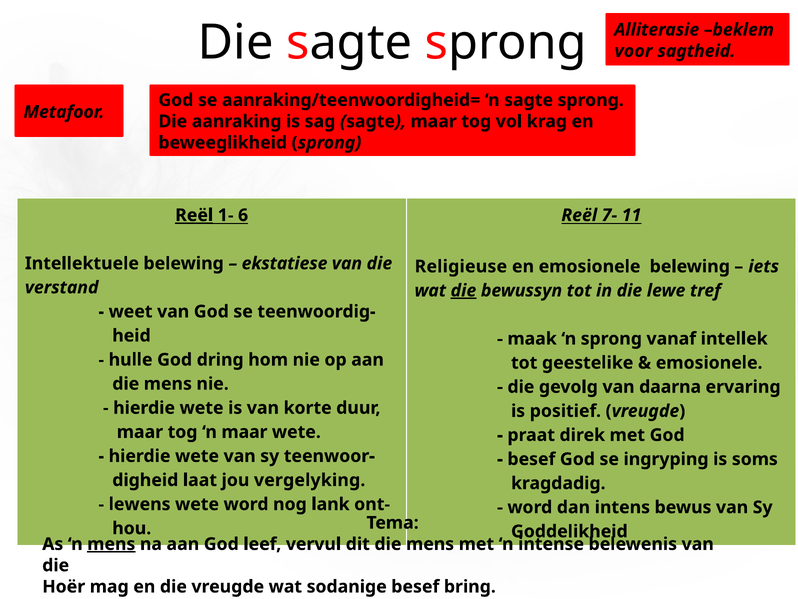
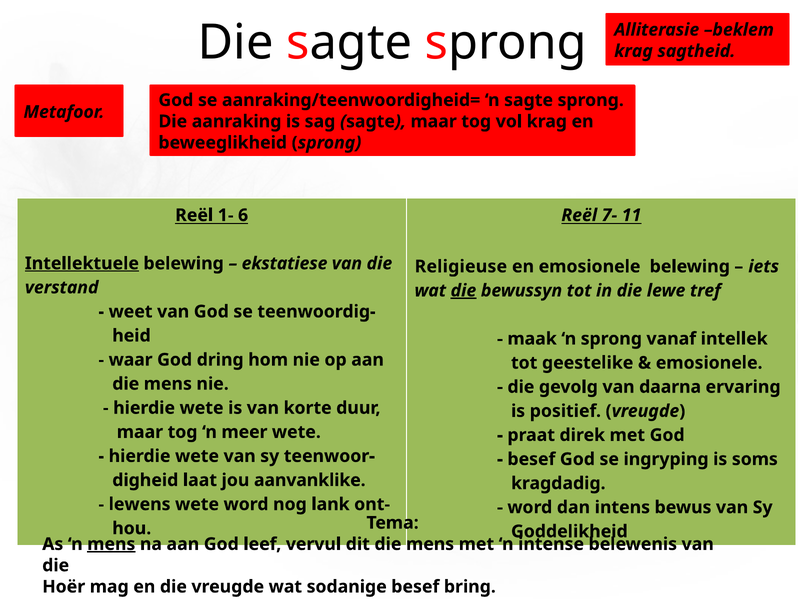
voor at (633, 51): voor -> krag
Reël at (194, 215) underline: present -> none
Intellektuele underline: none -> present
hulle: hulle -> waar
n maar: maar -> meer
vergelyking: vergelyking -> aanvanklike
